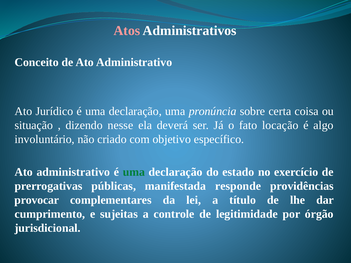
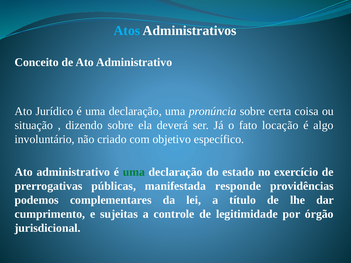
Atos colour: pink -> light blue
dizendo nesse: nesse -> sobre
provocar: provocar -> podemos
